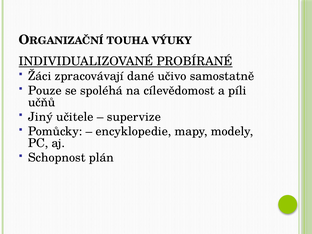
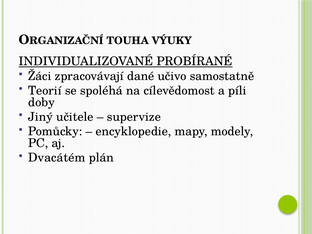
Pouze: Pouze -> Teorií
učňů: učňů -> doby
Schopnost: Schopnost -> Dvacátém
